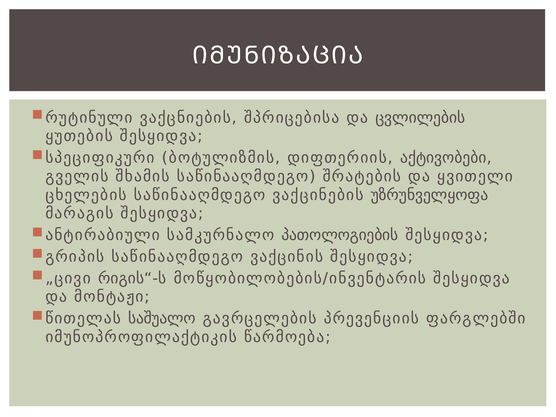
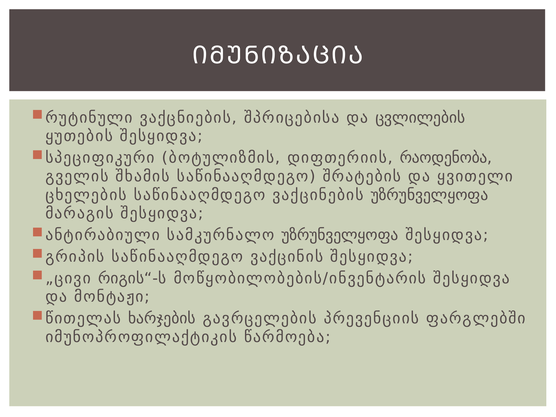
აქტივობები: აქტივობები -> რაოდენობა
სამკურნალო პათოლოგიების: პათოლოგიების -> უზრუნველყოფა
საშუალო: საშუალო -> ხარჯების
